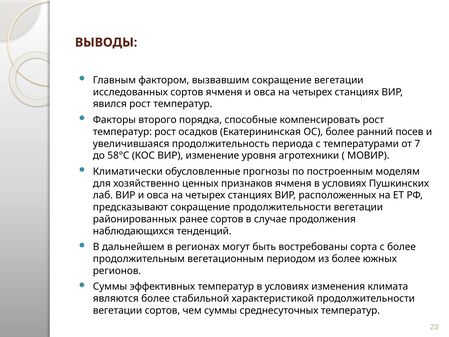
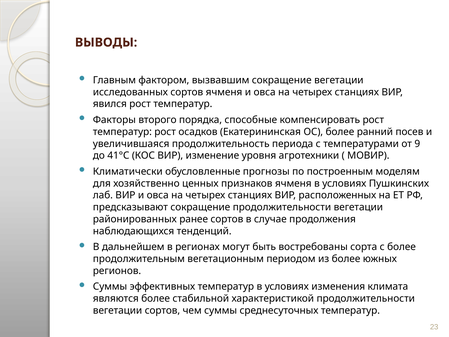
7: 7 -> 9
58°С: 58°С -> 41°С
